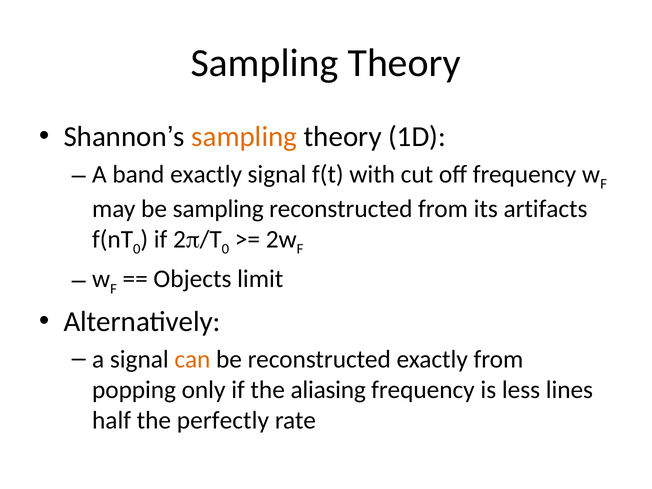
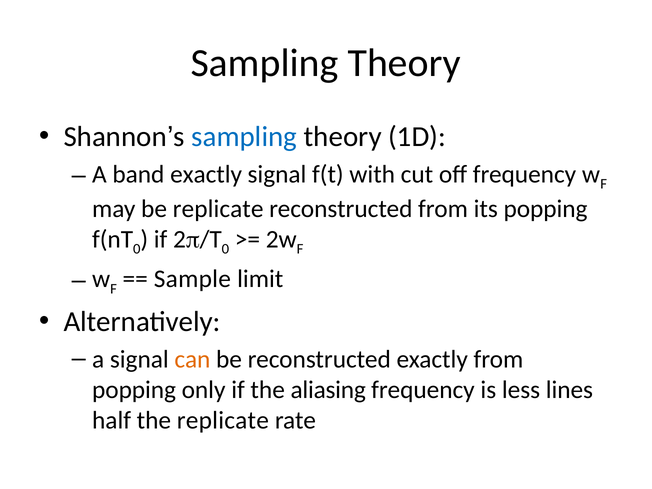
sampling at (244, 137) colour: orange -> blue
be sampling: sampling -> replicate
its artifacts: artifacts -> popping
Objects: Objects -> Sample
the perfectly: perfectly -> replicate
